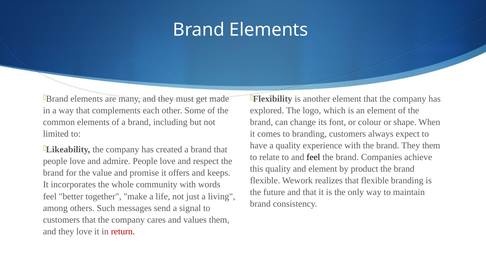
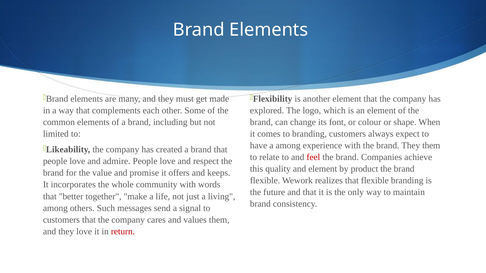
a quality: quality -> among
feel at (313, 157) colour: black -> red
feel at (50, 197): feel -> that
